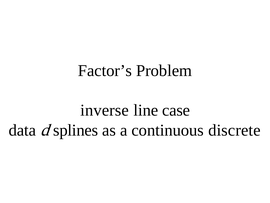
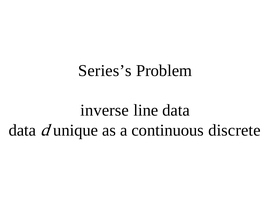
Factor’s: Factor’s -> Series’s
line case: case -> data
splines: splines -> unique
